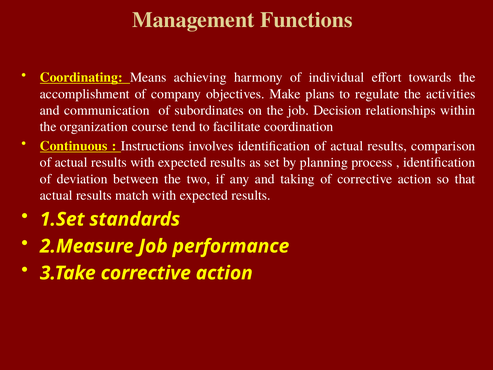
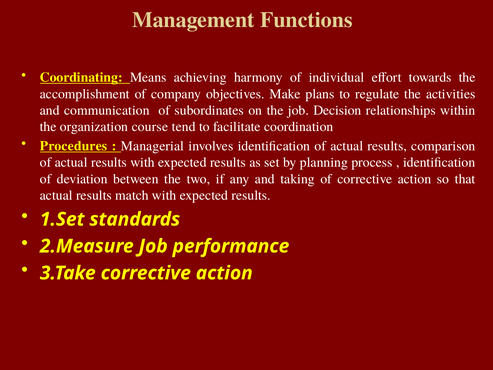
Continuous: Continuous -> Procedures
Instructions: Instructions -> Managerial
